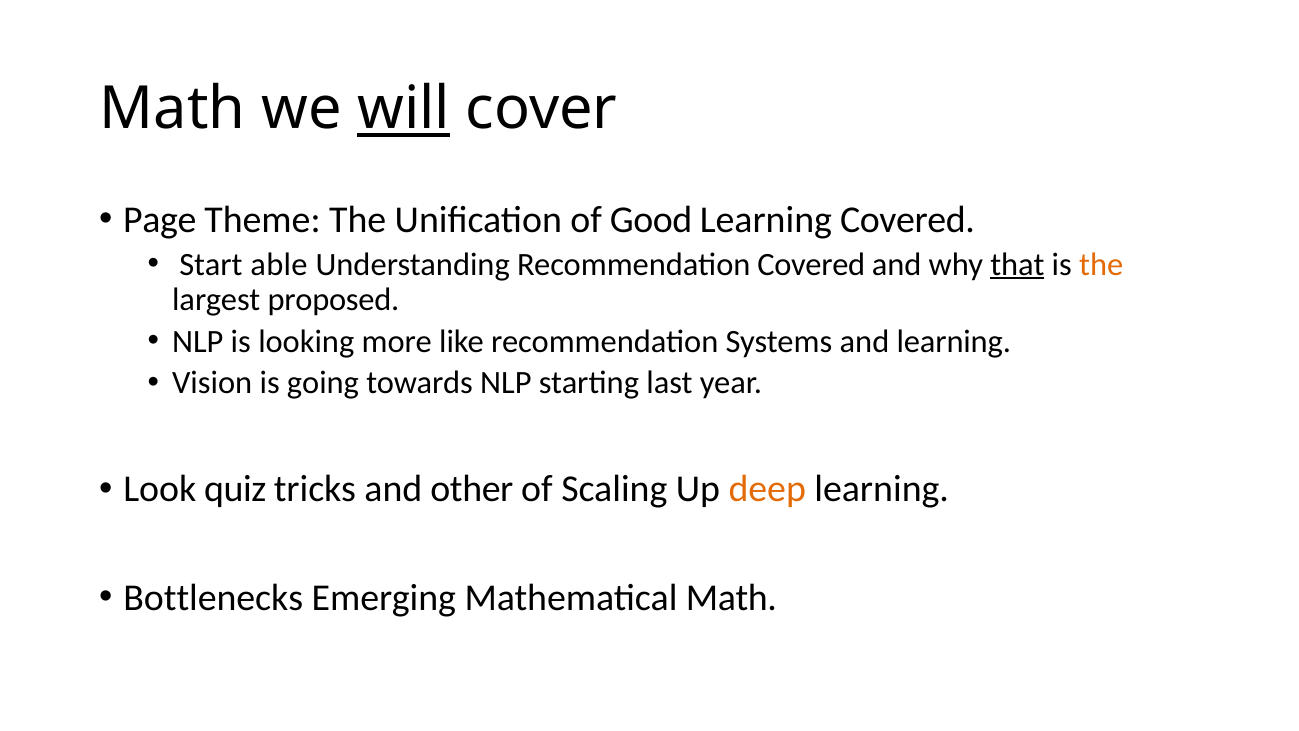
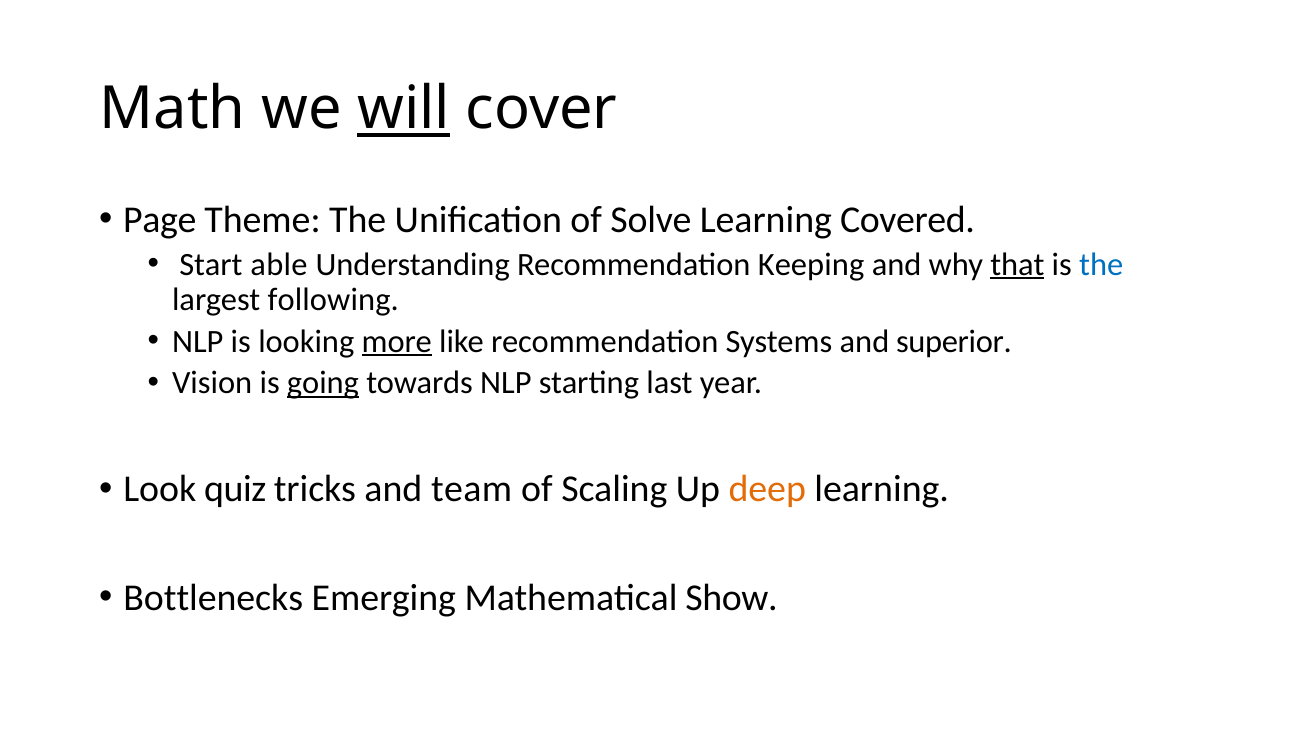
Good: Good -> Solve
Recommendation Covered: Covered -> Keeping
the at (1101, 264) colour: orange -> blue
proposed: proposed -> following
more underline: none -> present
and learning: learning -> superior
going underline: none -> present
other: other -> team
Mathematical Math: Math -> Show
